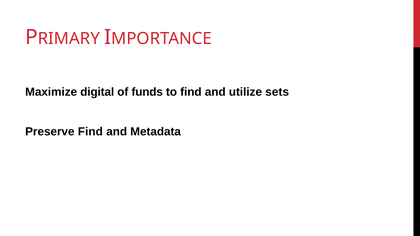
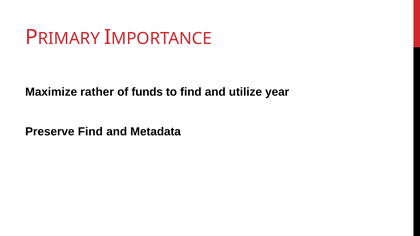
digital: digital -> rather
sets: sets -> year
